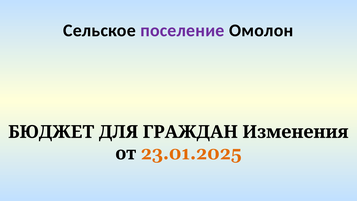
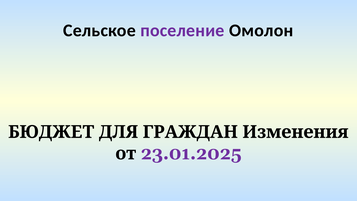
23.01.2025 colour: orange -> purple
